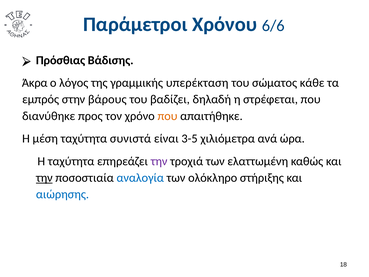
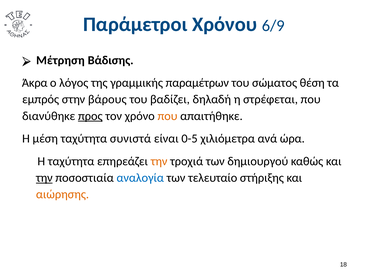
6/6: 6/6 -> 6/9
Πρόσθιας: Πρόσθιας -> Μέτρηση
υπερέκταση: υπερέκταση -> παραμέτρων
κάθε: κάθε -> θέση
προς underline: none -> present
3-5: 3-5 -> 0-5
την at (159, 161) colour: purple -> orange
ελαττωμένη: ελαττωμένη -> δημιουργού
ολόκληρο: ολόκληρο -> τελευταίο
αιώρησης colour: blue -> orange
